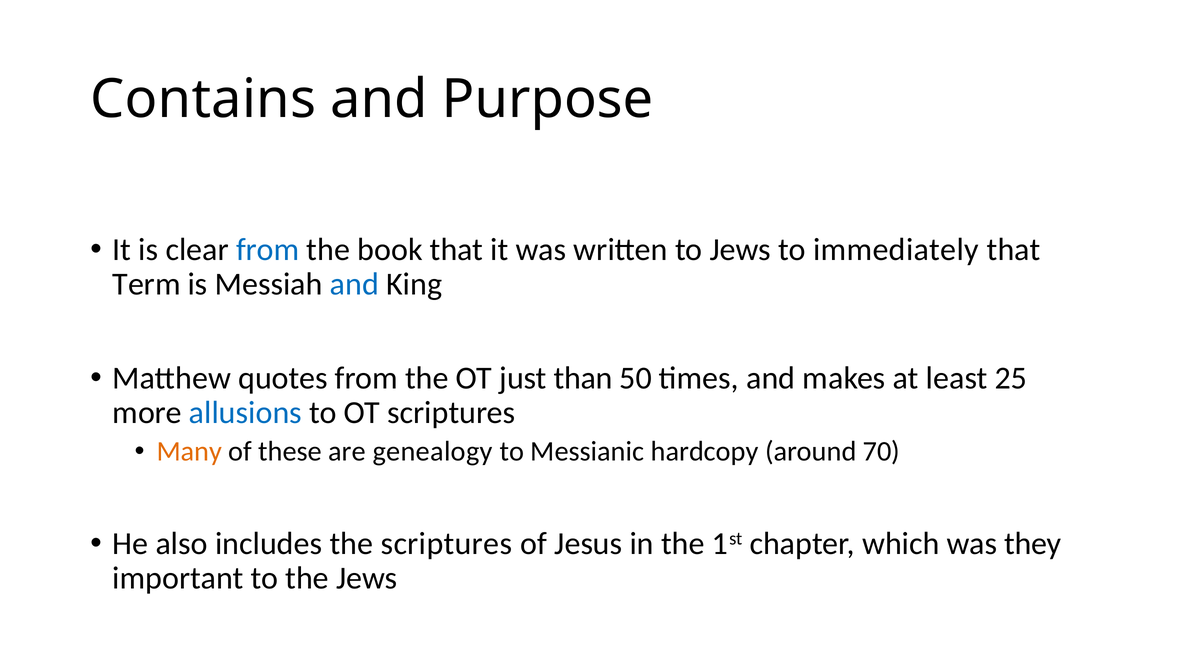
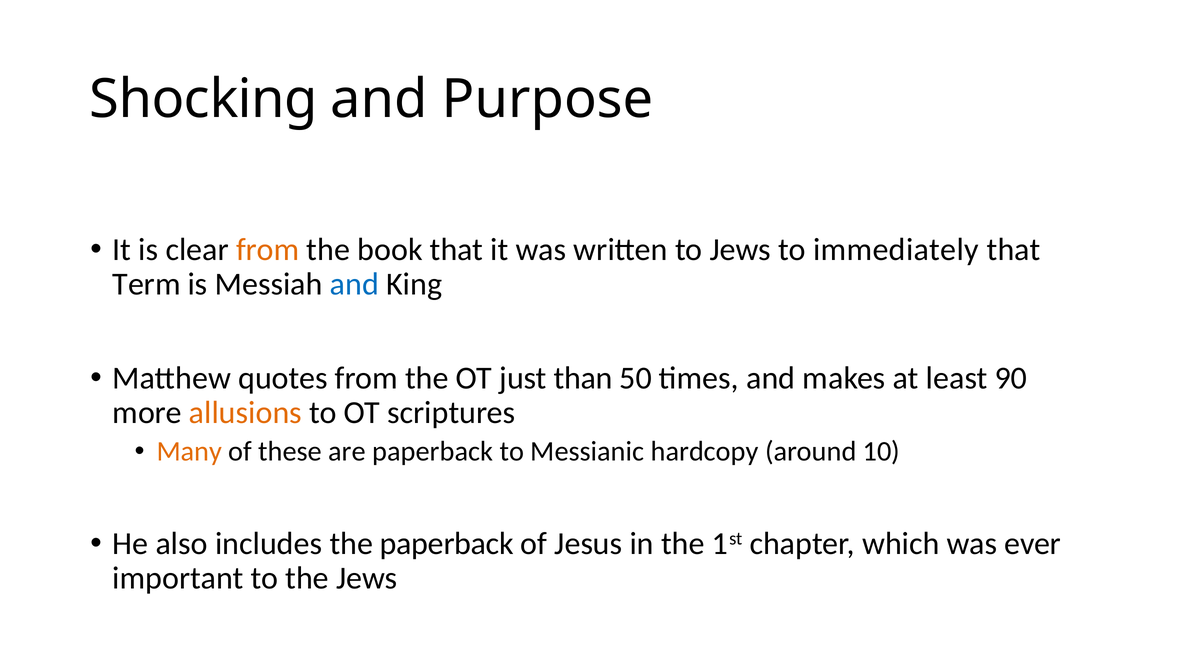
Contains: Contains -> Shocking
from at (268, 250) colour: blue -> orange
25: 25 -> 90
allusions colour: blue -> orange
are genealogy: genealogy -> paperback
70: 70 -> 10
the scriptures: scriptures -> paperback
they: they -> ever
